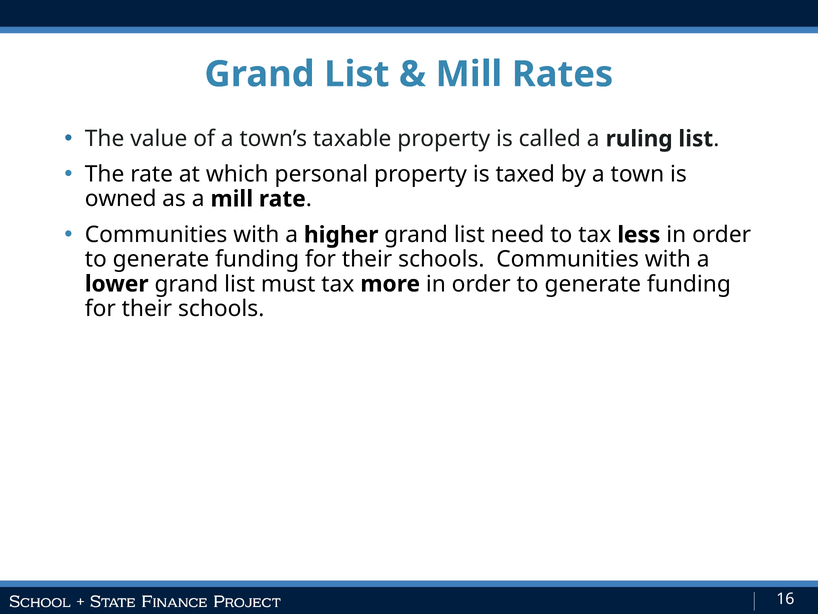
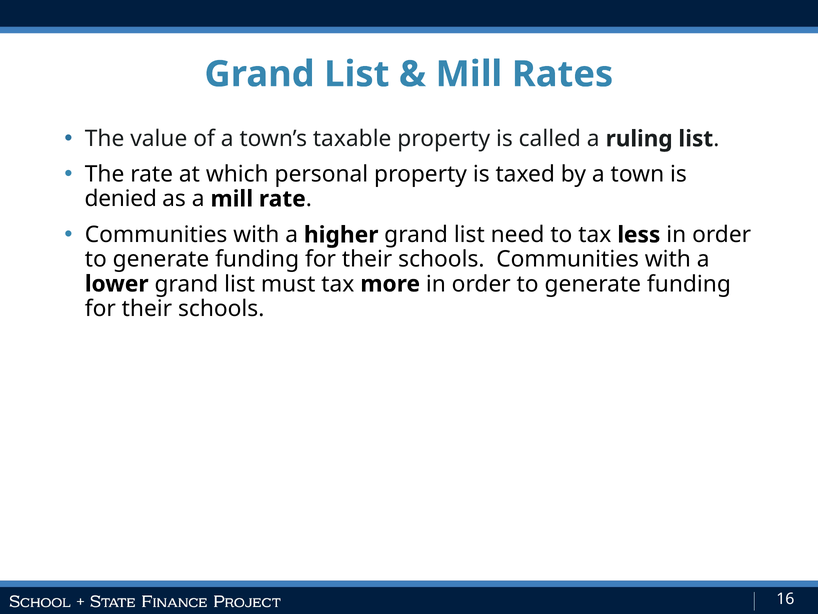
owned: owned -> denied
